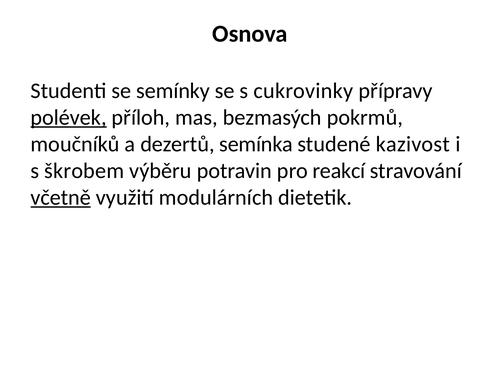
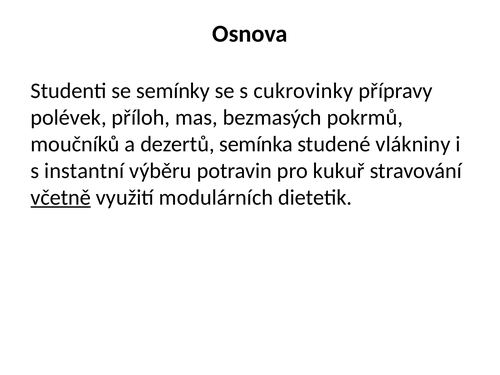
polévek underline: present -> none
kazivost: kazivost -> vlákniny
škrobem: škrobem -> instantní
reakcí: reakcí -> kukuř
